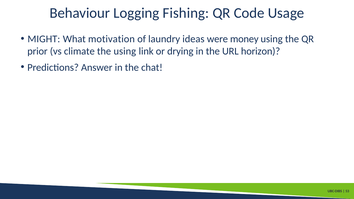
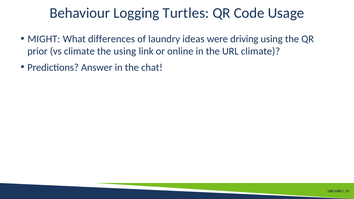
Fishing: Fishing -> Turtles
motivation: motivation -> differences
money: money -> driving
drying: drying -> online
URL horizon: horizon -> climate
